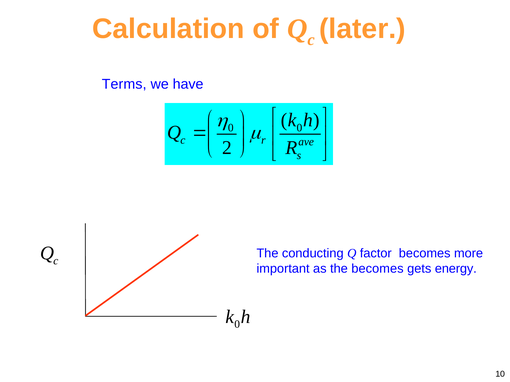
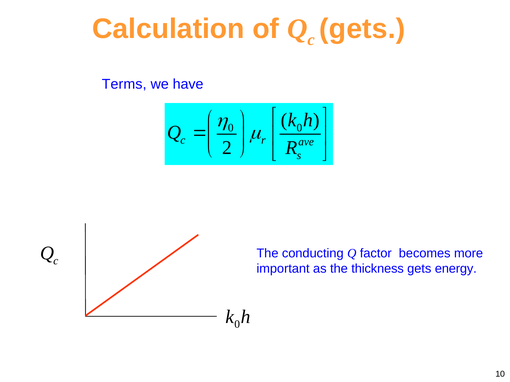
later at (362, 29): later -> gets
the becomes: becomes -> thickness
